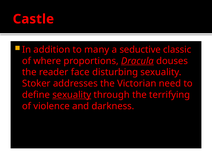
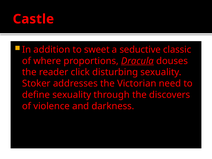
many: many -> sweet
face: face -> click
sexuality at (72, 95) underline: present -> none
terrifying: terrifying -> discovers
